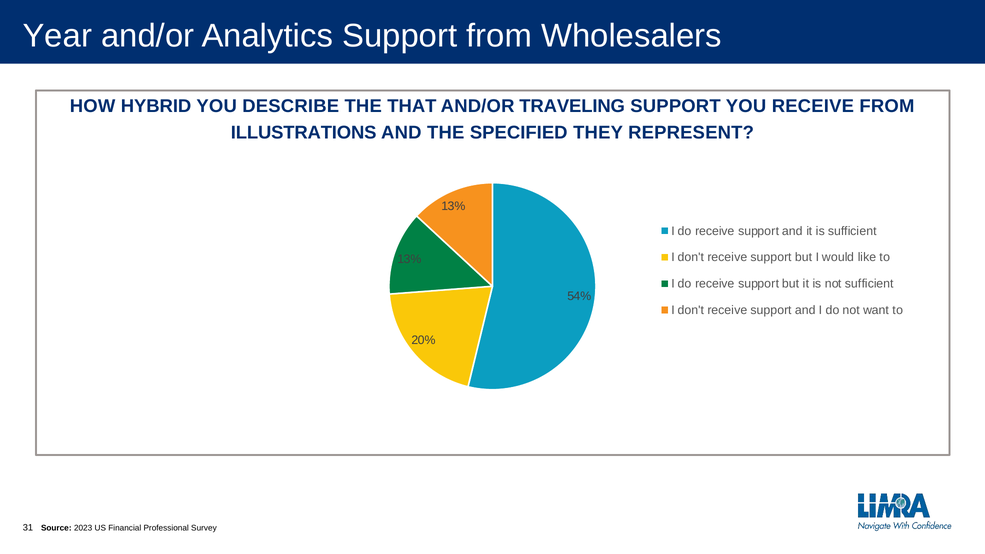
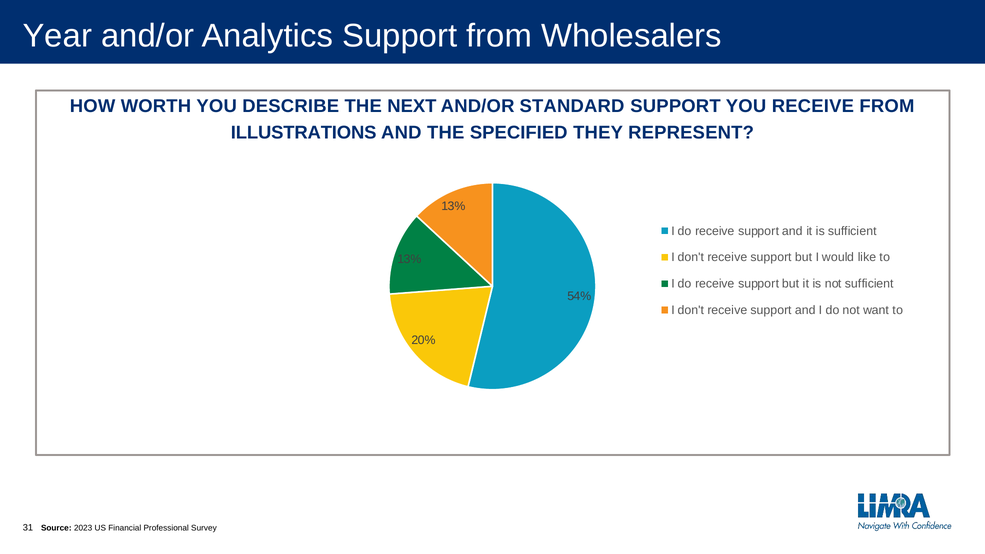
HYBRID: HYBRID -> WORTH
THAT: THAT -> NEXT
TRAVELING: TRAVELING -> STANDARD
